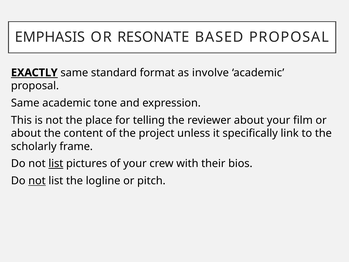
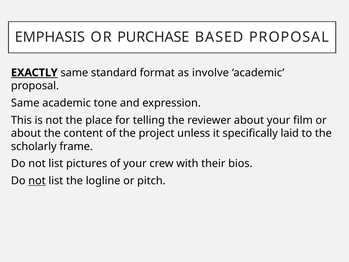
RESONATE: RESONATE -> PURCHASE
link: link -> laid
list at (56, 163) underline: present -> none
